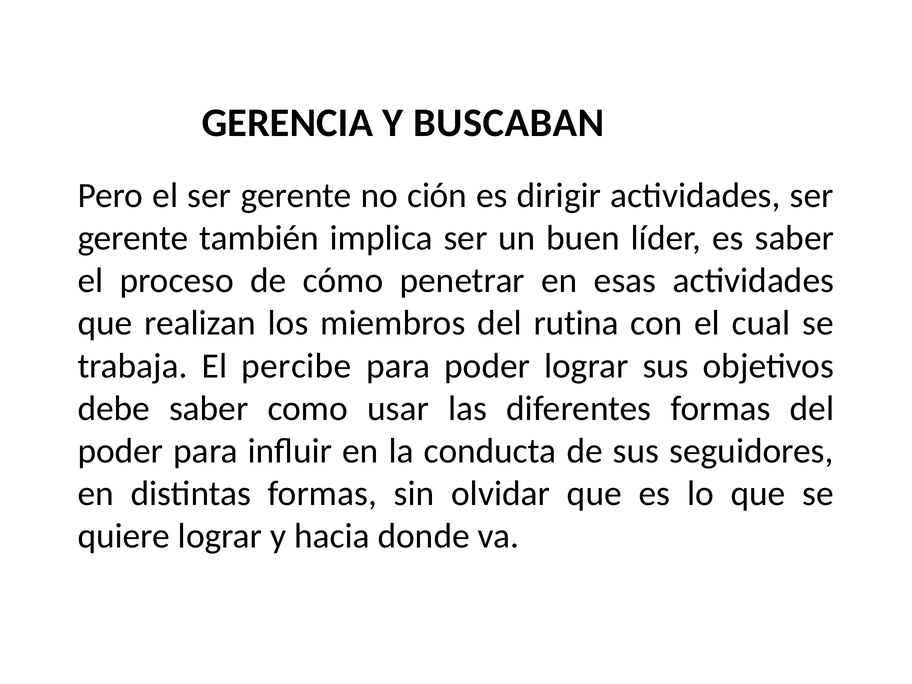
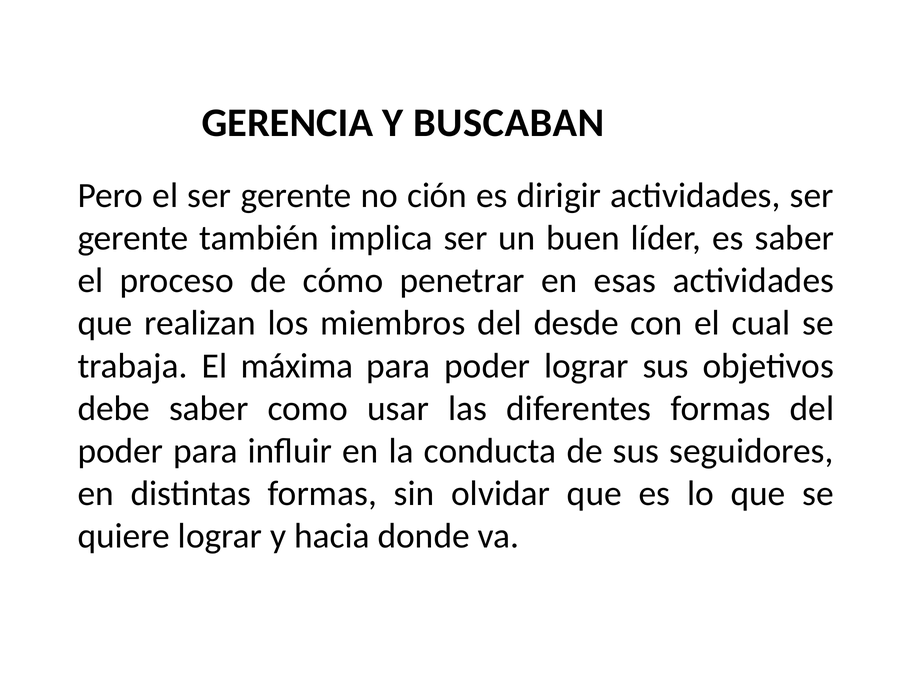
rutina: rutina -> desde
percibe: percibe -> máxima
